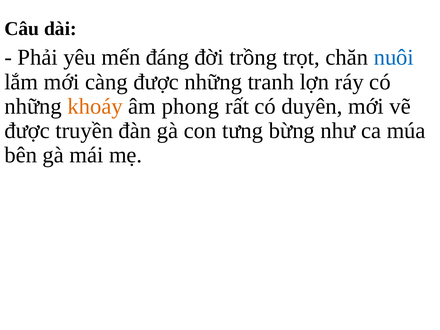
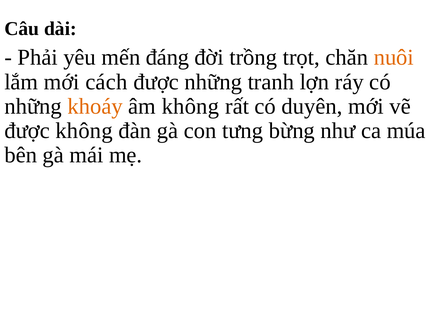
nuôi colour: blue -> orange
càng: càng -> cách
âm phong: phong -> không
được truyền: truyền -> không
